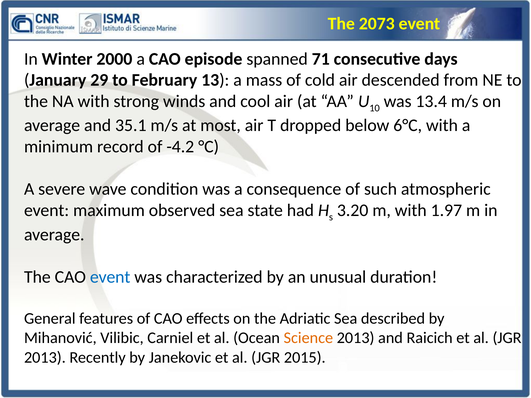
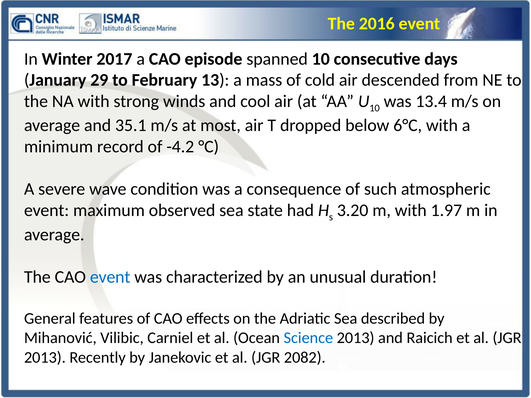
2073: 2073 -> 2016
2000: 2000 -> 2017
spanned 71: 71 -> 10
Science colour: orange -> blue
2015: 2015 -> 2082
